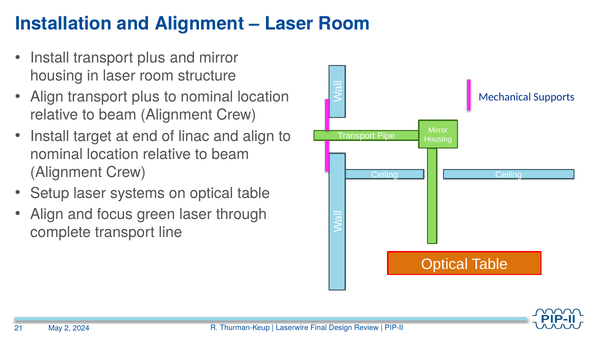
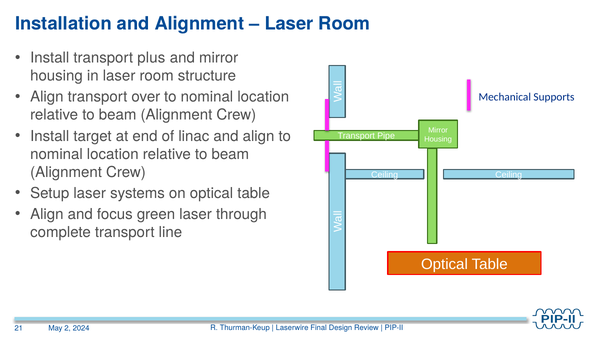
Align transport plus: plus -> over
